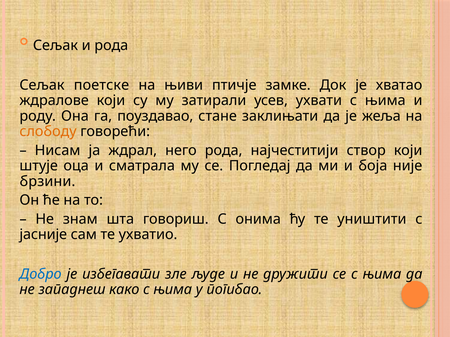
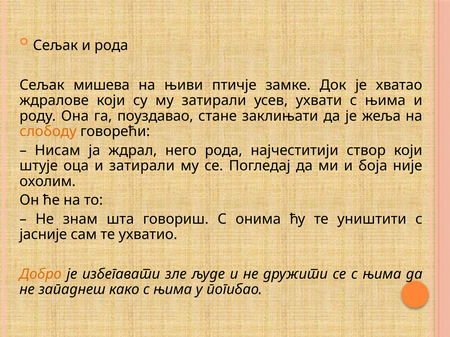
поетске: поетске -> мишева
и сматрала: сматрала -> затирали
брзини: брзини -> охолим
Добро colour: blue -> orange
